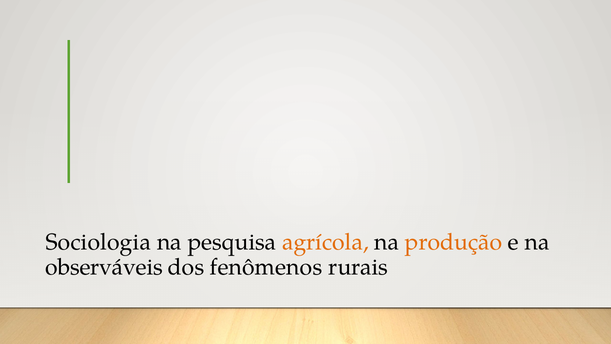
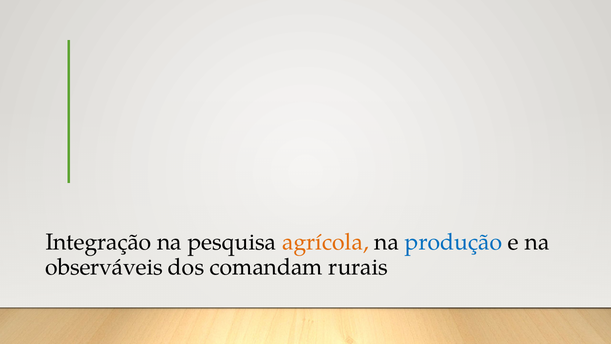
Sociologia: Sociologia -> Integração
produção colour: orange -> blue
fenômenos: fenômenos -> comandam
